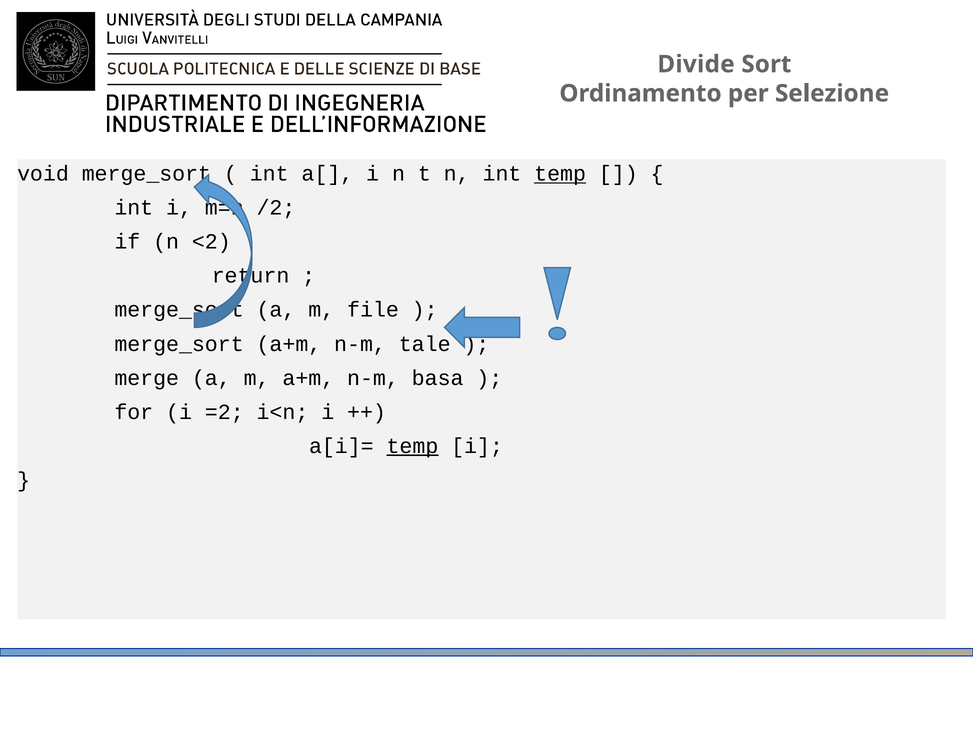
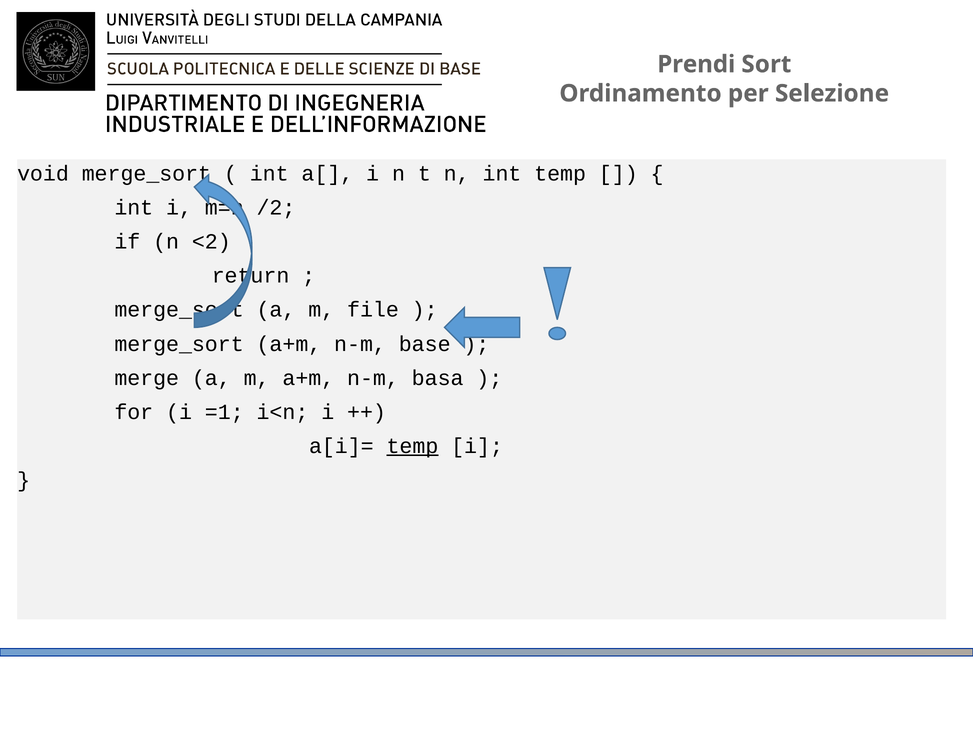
Divide: Divide -> Prendi
temp at (560, 174) underline: present -> none
tale: tale -> base
=2: =2 -> =1
